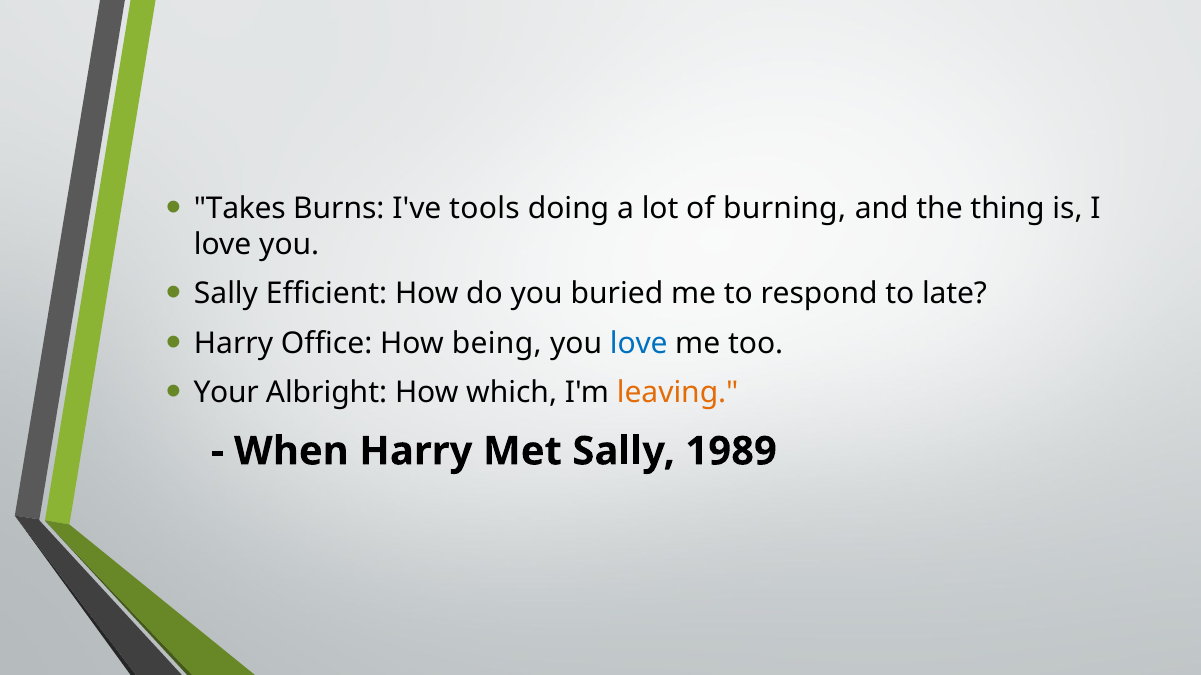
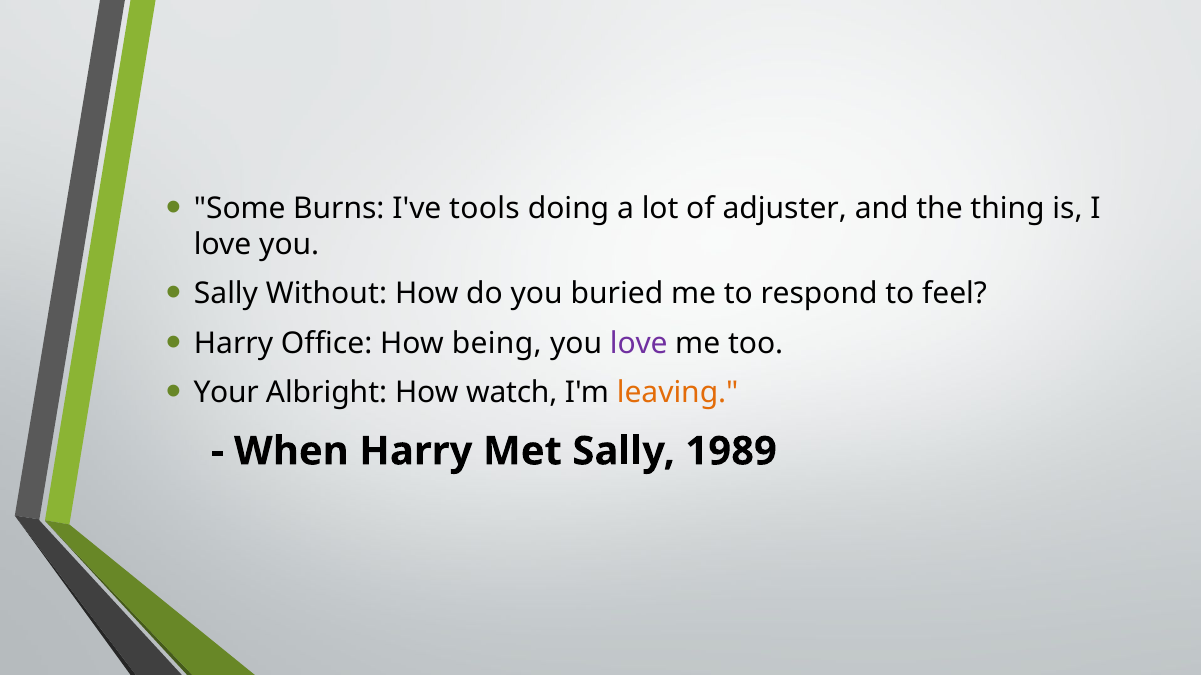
Takes: Takes -> Some
burning: burning -> adjuster
Efficient: Efficient -> Without
late: late -> feel
love at (639, 344) colour: blue -> purple
which: which -> watch
